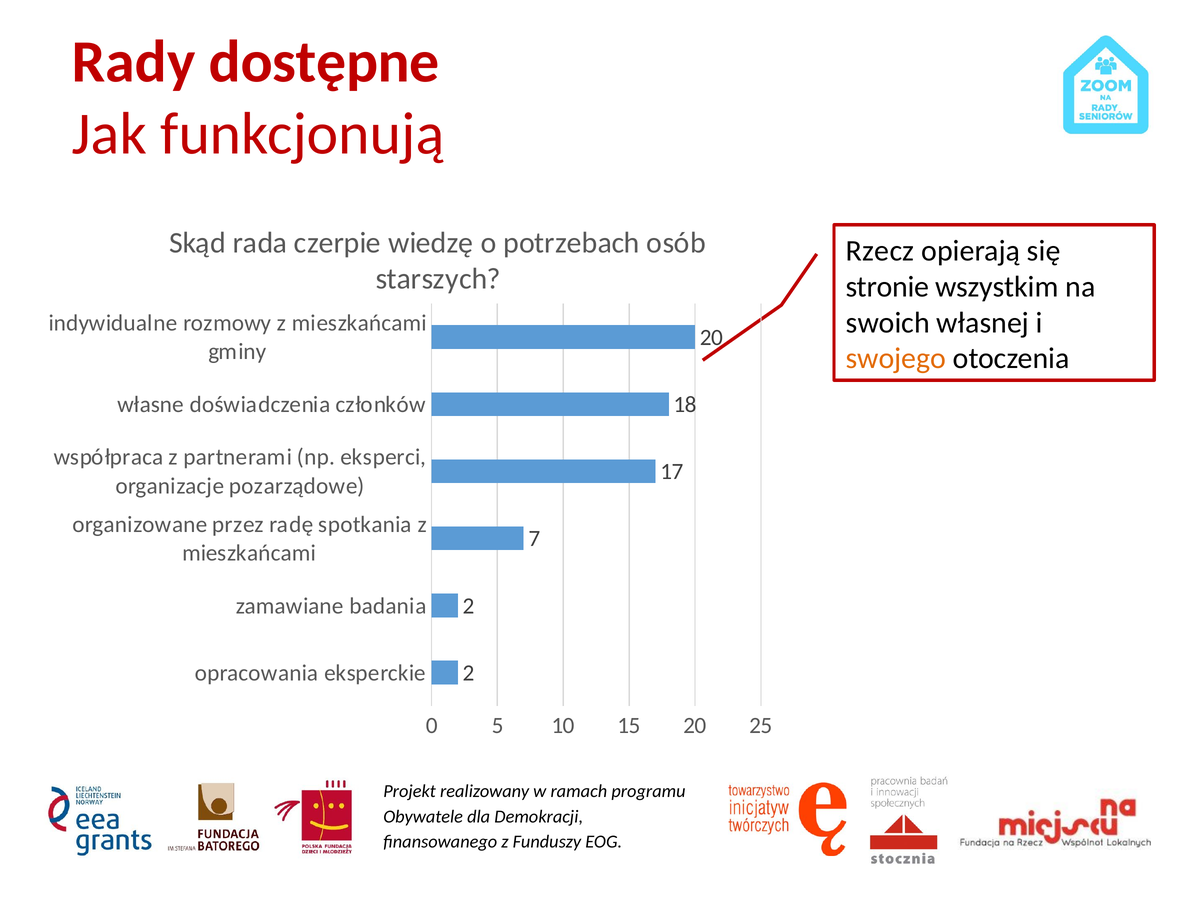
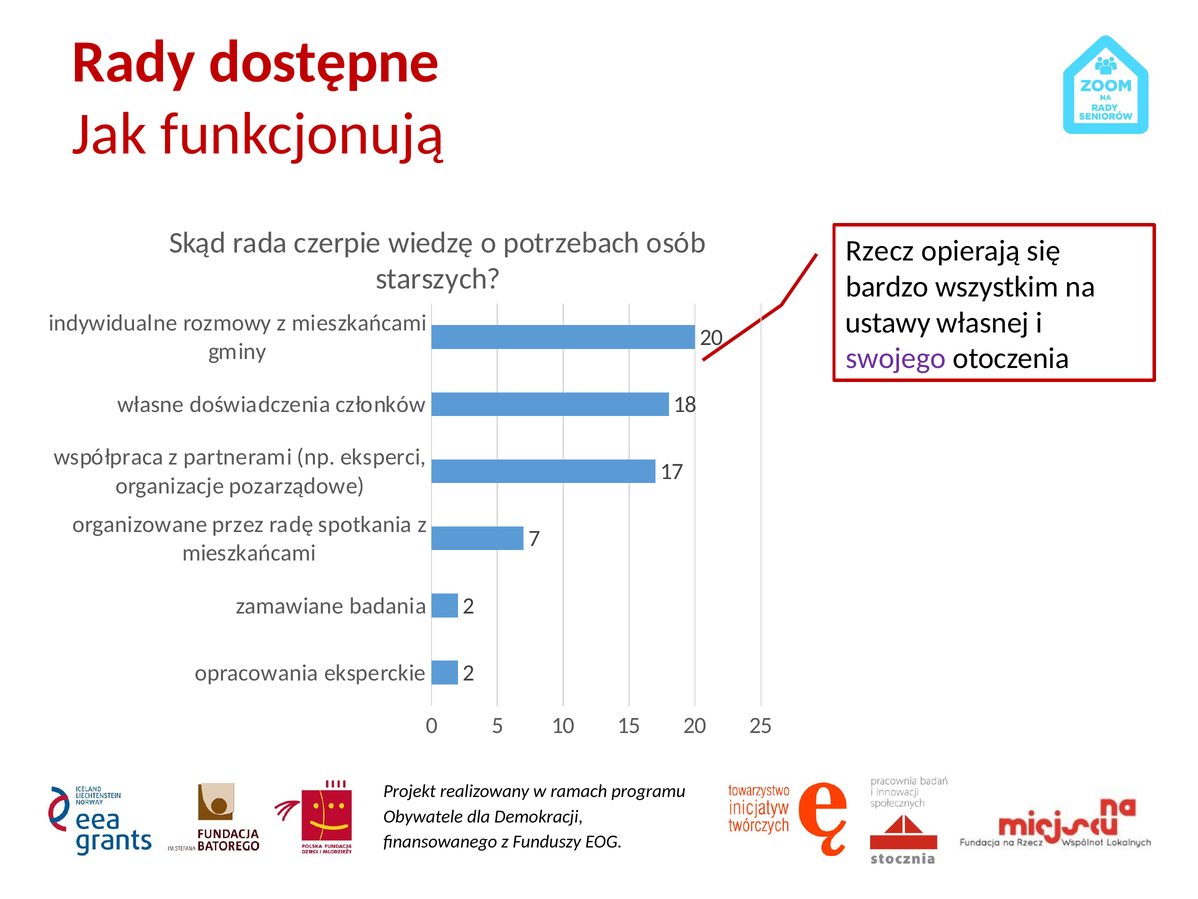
stronie: stronie -> bardzo
swoich: swoich -> ustawy
swojego colour: orange -> purple
